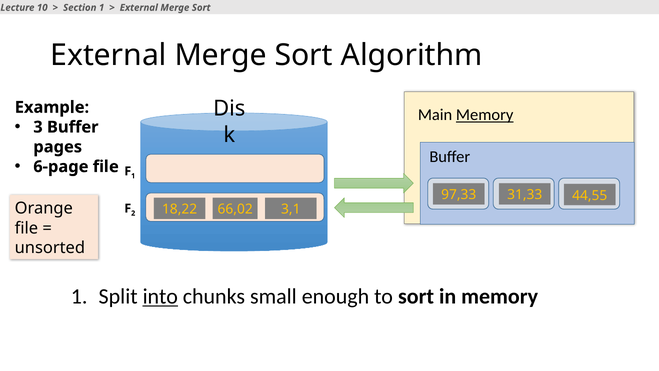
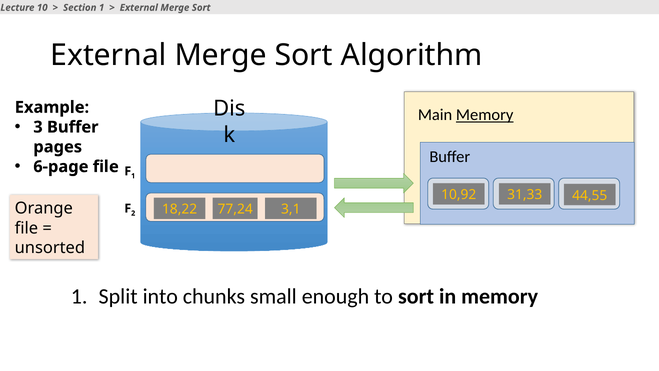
97,33: 97,33 -> 10,92
66,02: 66,02 -> 77,24
into underline: present -> none
